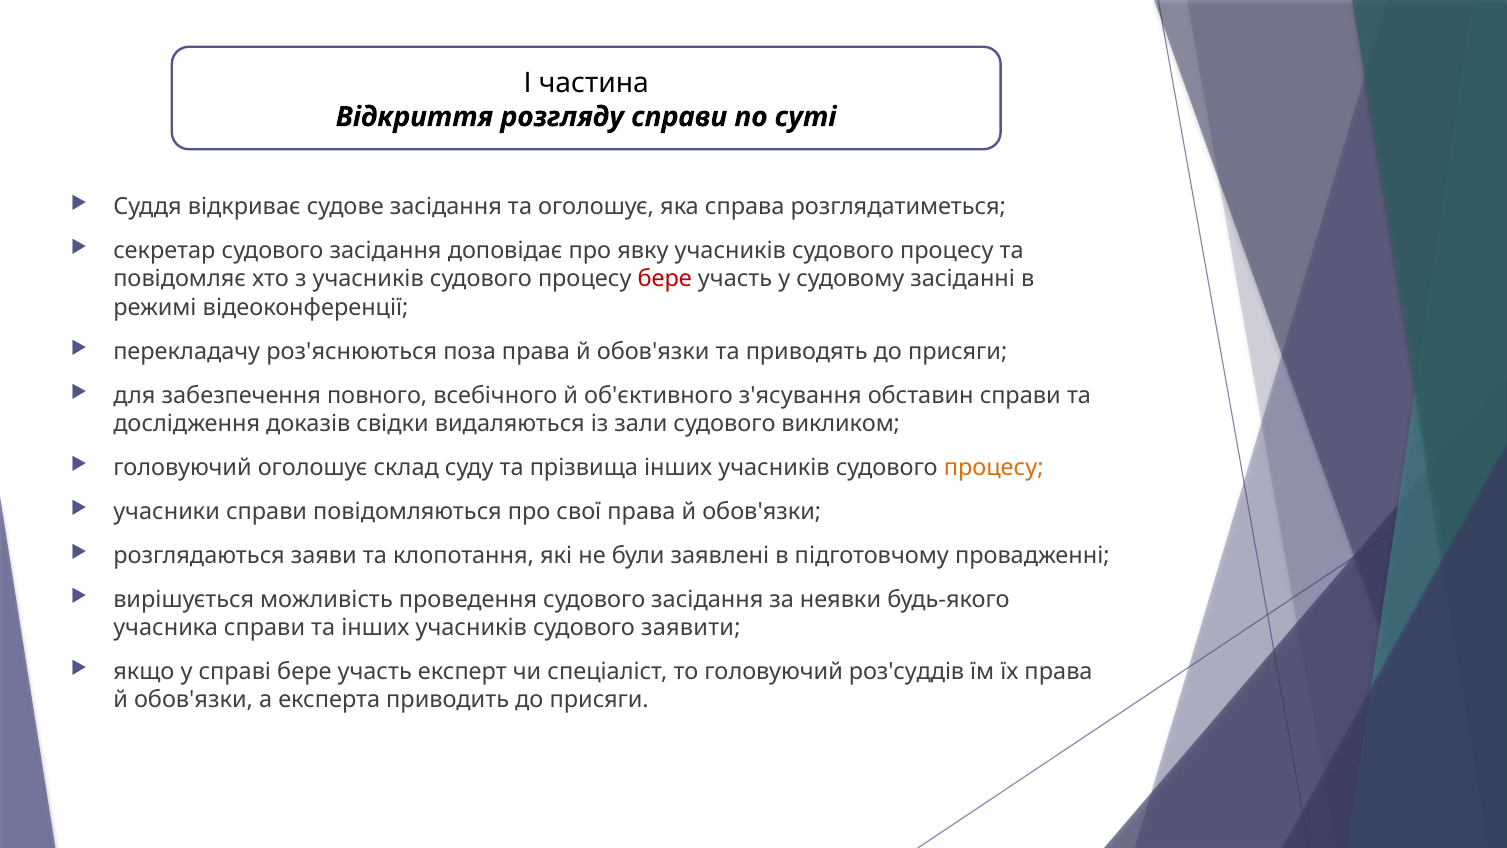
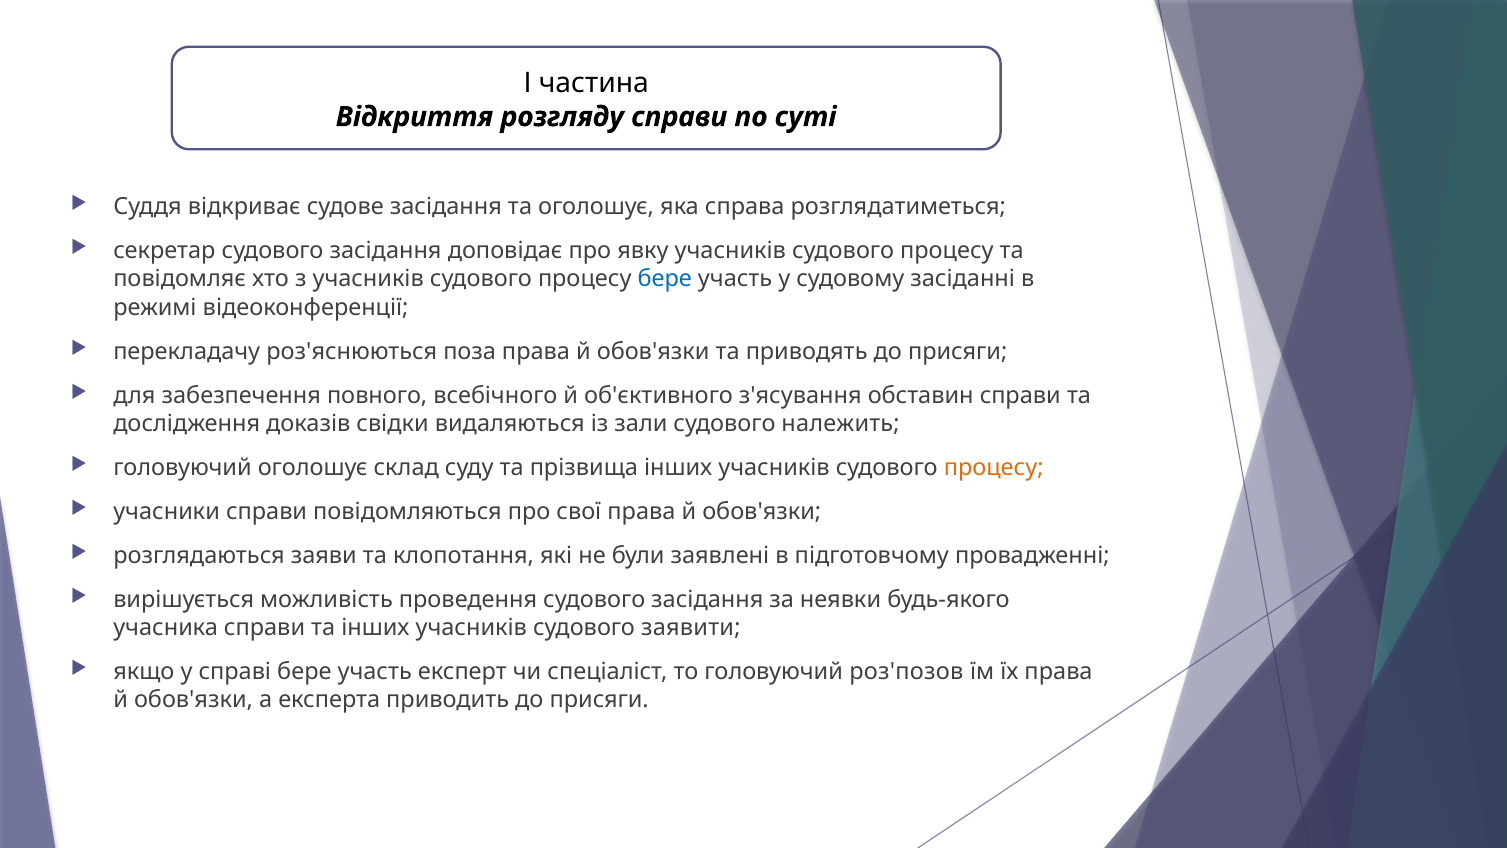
бере at (665, 279) colour: red -> blue
викликом: викликом -> належить
роз'суддів: роз'суддів -> роз'позов
